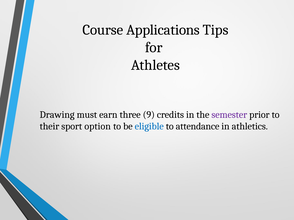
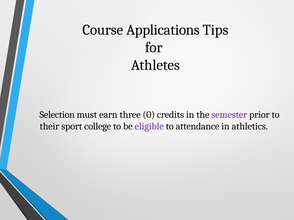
Drawing: Drawing -> Selection
9: 9 -> 0
option: option -> college
eligible colour: blue -> purple
